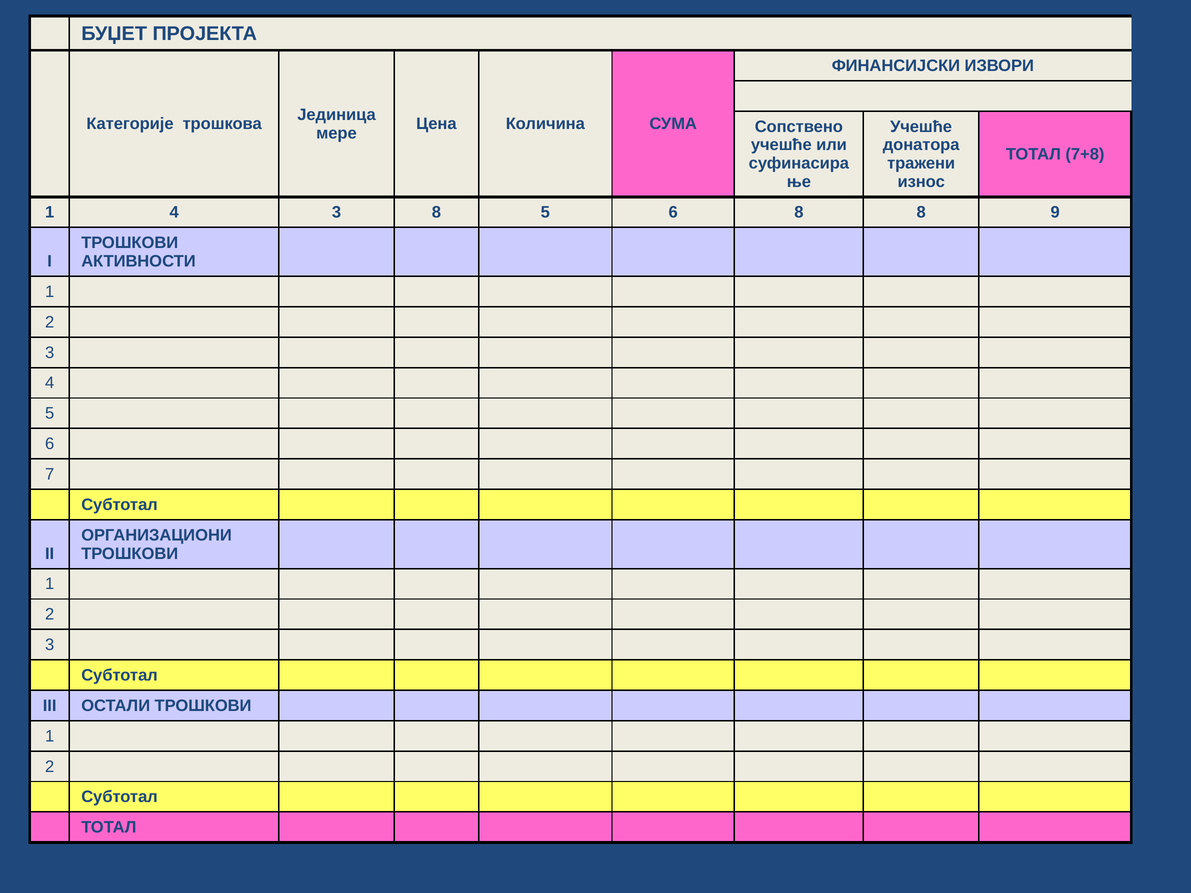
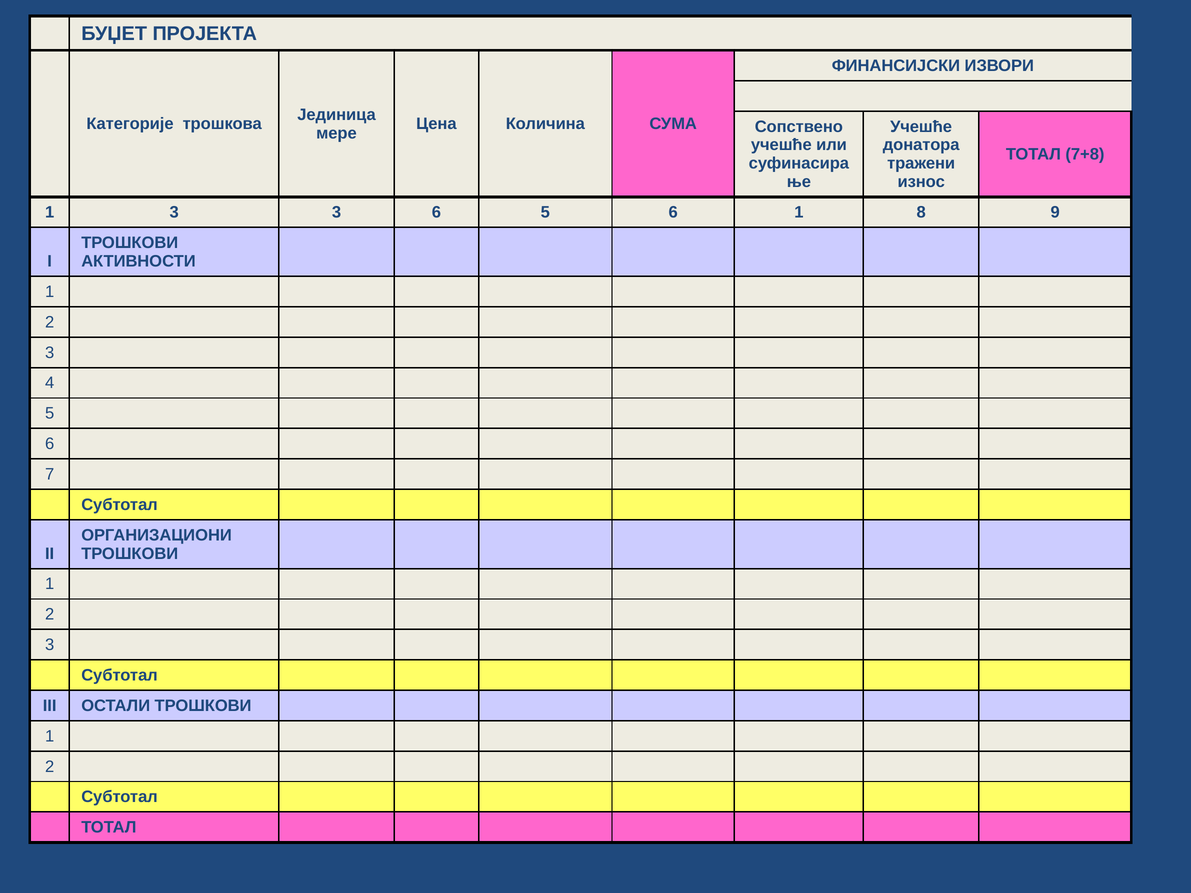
1 4: 4 -> 3
3 8: 8 -> 6
6 8: 8 -> 1
